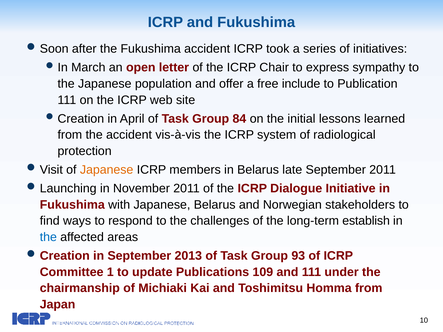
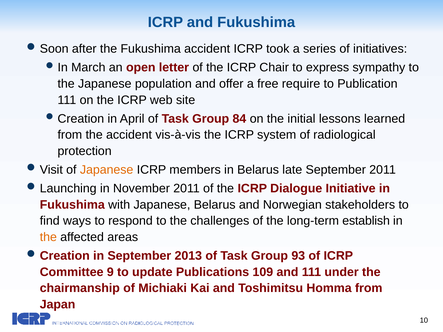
include: include -> require
the at (48, 237) colour: blue -> orange
1: 1 -> 9
